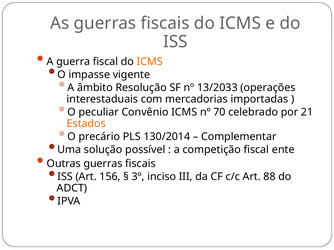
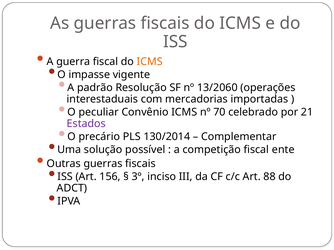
âmbito: âmbito -> padrão
13/2033: 13/2033 -> 13/2060
Estados colour: orange -> purple
